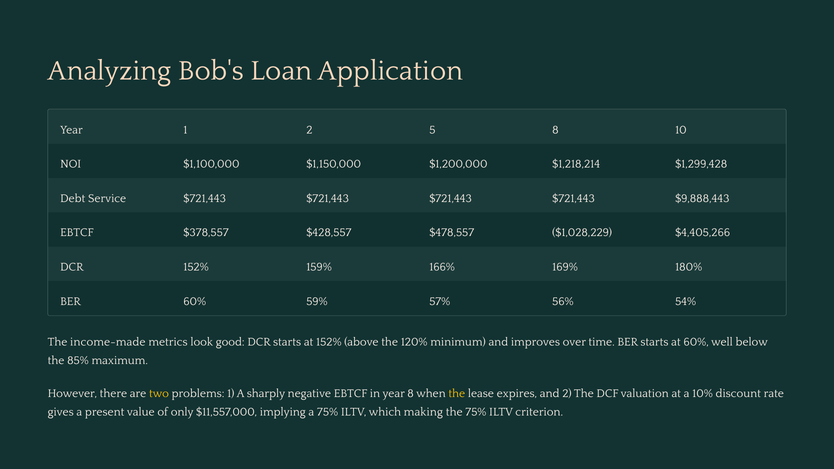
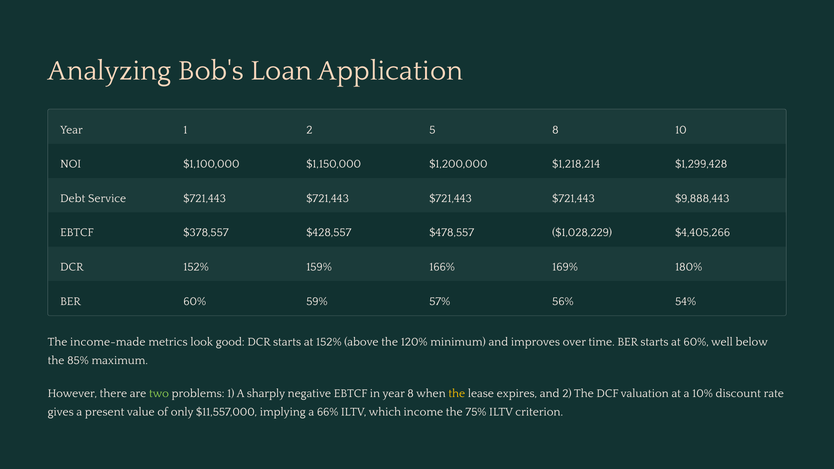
two colour: yellow -> light green
a 75%: 75% -> 66%
making: making -> income
